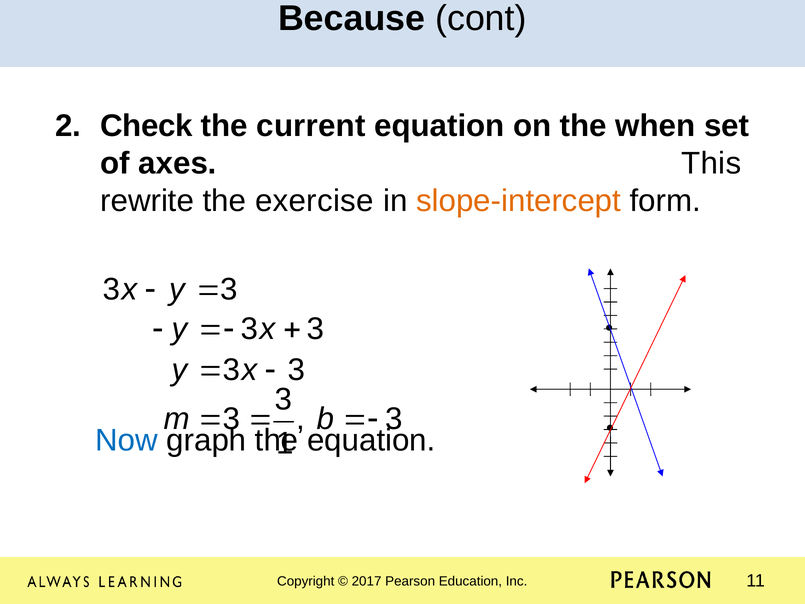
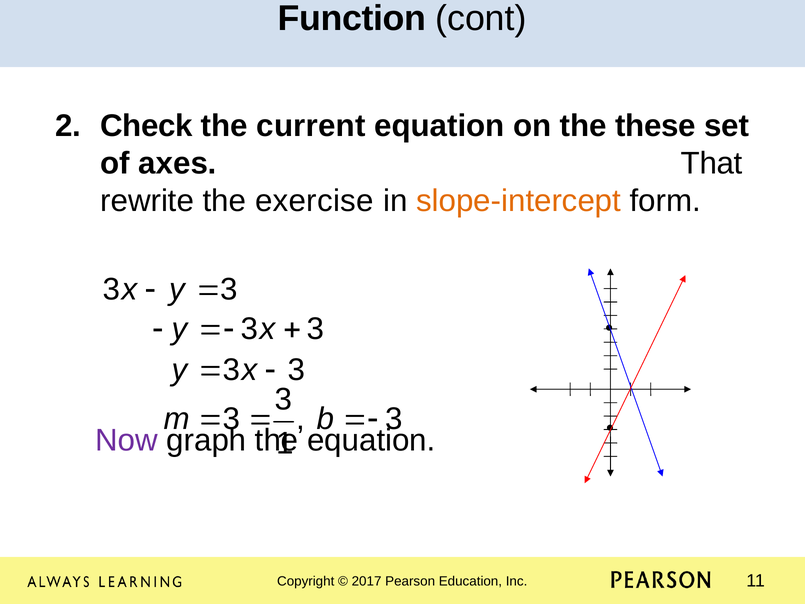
Because: Because -> Function
when: when -> these
This: This -> That
Now colour: blue -> purple
